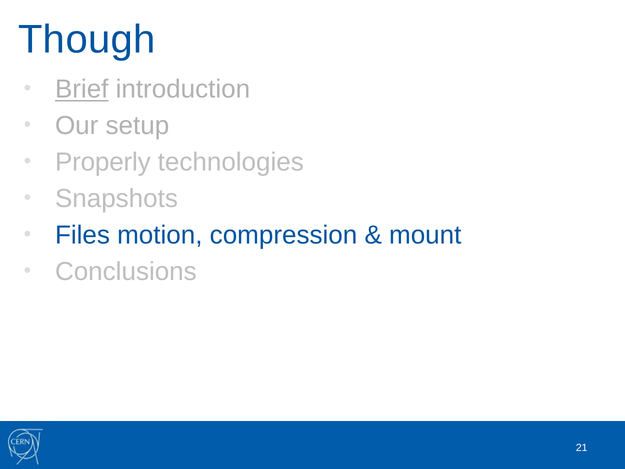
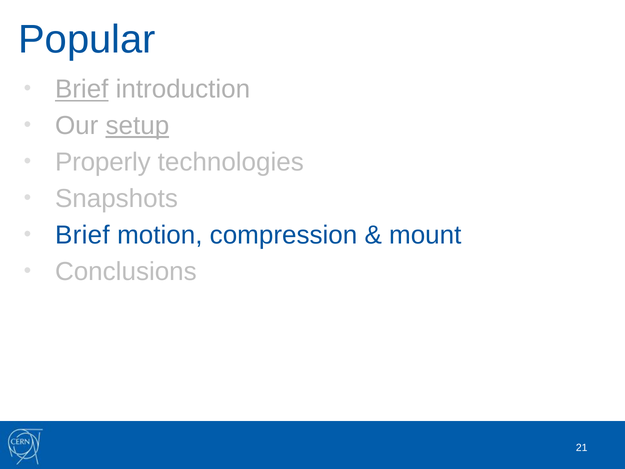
Though: Though -> Popular
setup underline: none -> present
Files at (83, 235): Files -> Brief
